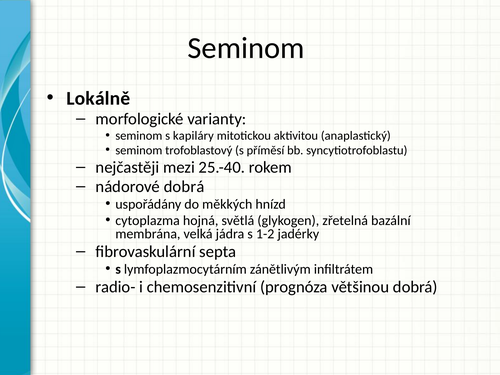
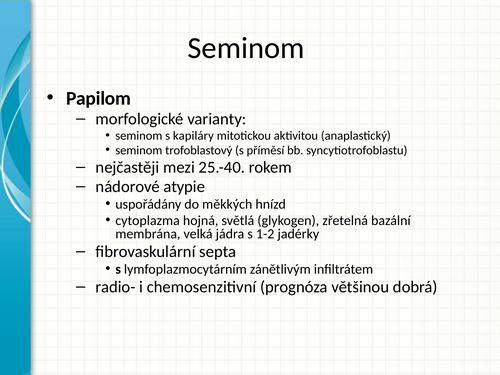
Lokálně: Lokálně -> Papilom
nádorové dobrá: dobrá -> atypie
